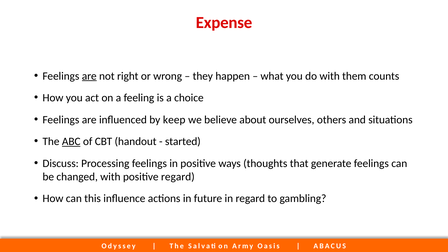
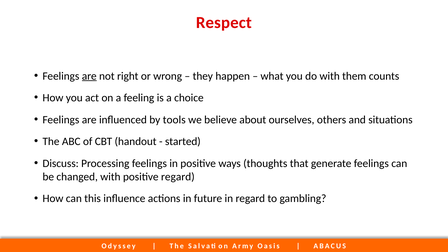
Expense: Expense -> Respect
keep: keep -> tools
ABC underline: present -> none
